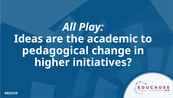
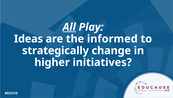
All underline: none -> present
academic: academic -> informed
pedagogical: pedagogical -> strategically
